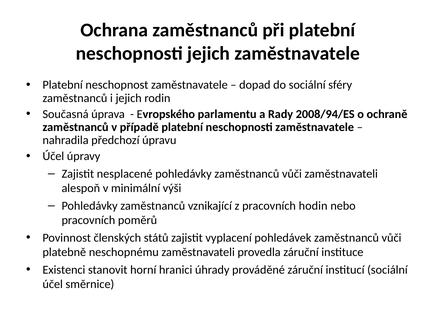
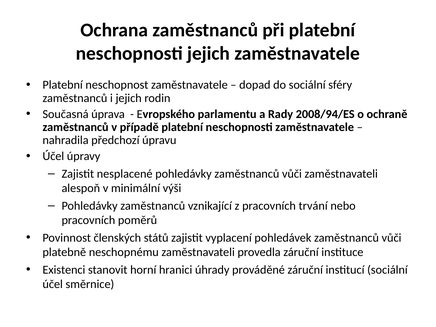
hodin: hodin -> trvání
